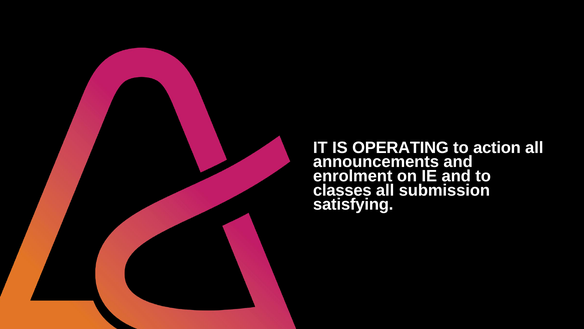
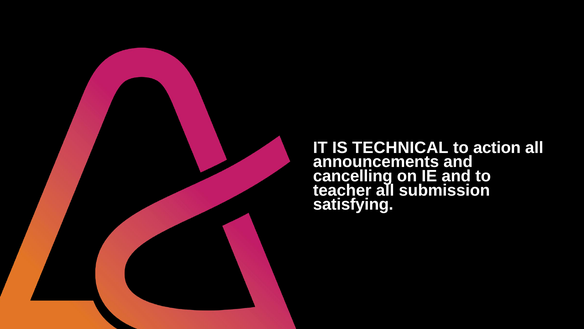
OPERATING: OPERATING -> TECHNICAL
enrolment: enrolment -> cancelling
classes: classes -> teacher
